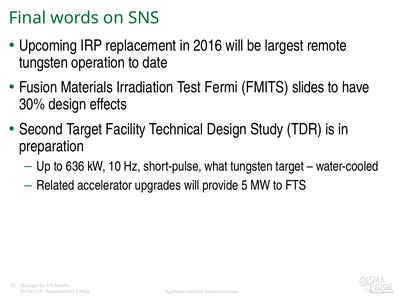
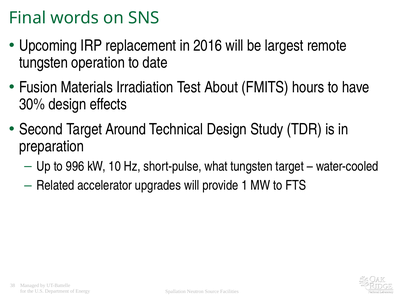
Fermi: Fermi -> About
slides: slides -> hours
Facility: Facility -> Around
636: 636 -> 996
5: 5 -> 1
